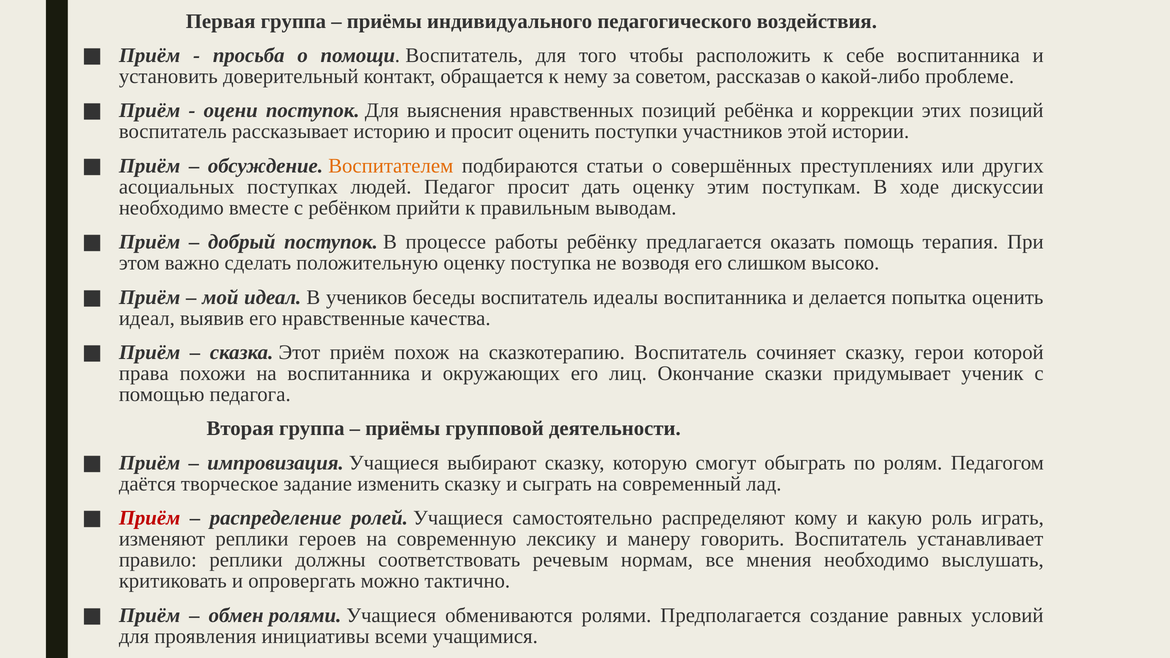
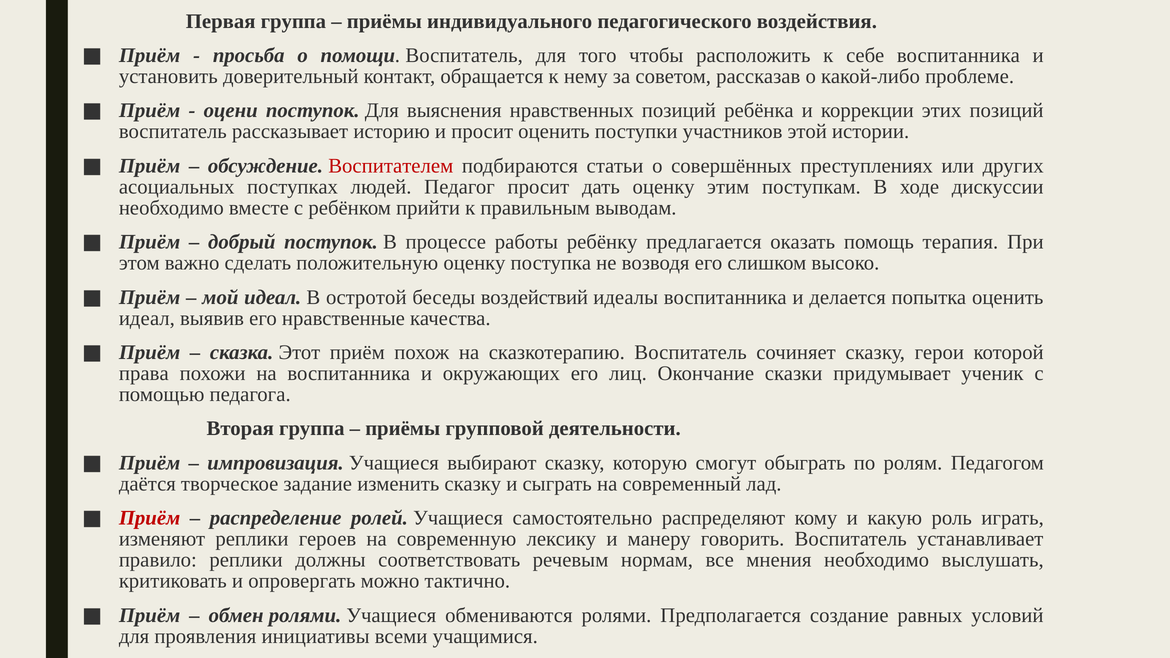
Воспитателем colour: orange -> red
учеников: учеников -> остротой
беседы воспитатель: воспитатель -> воздействий
